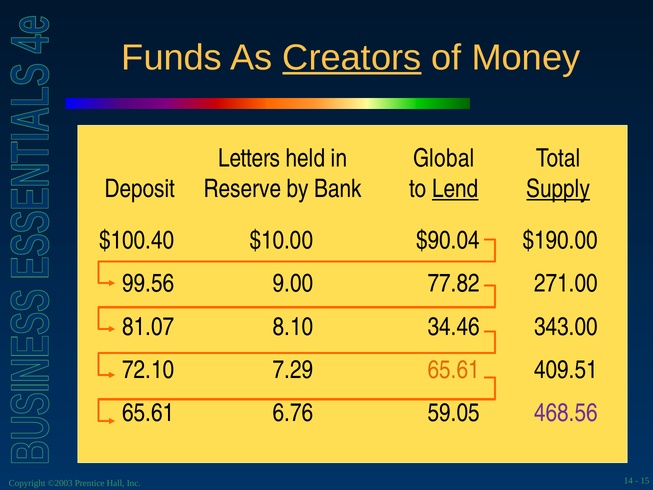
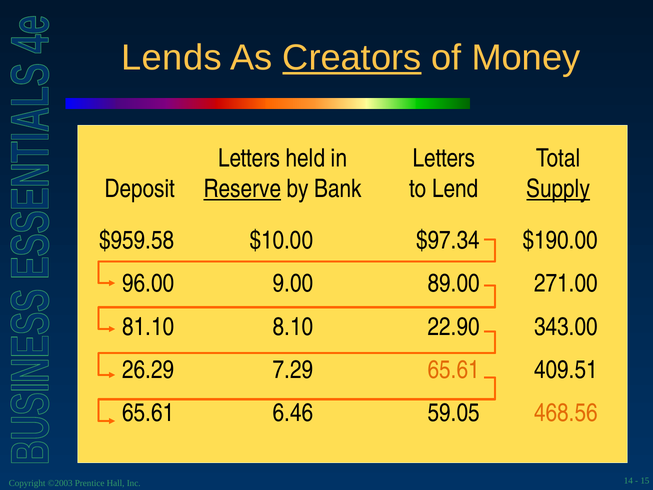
Funds: Funds -> Lends
Global at (444, 158): Global -> Letters
Reserve underline: none -> present
Lend underline: present -> none
$100.40: $100.40 -> $959.58
$90.04: $90.04 -> $97.34
99.56: 99.56 -> 96.00
77.82: 77.82 -> 89.00
81.07: 81.07 -> 81.10
34.46: 34.46 -> 22.90
72.10: 72.10 -> 26.29
6.76: 6.76 -> 6.46
468.56 colour: purple -> orange
